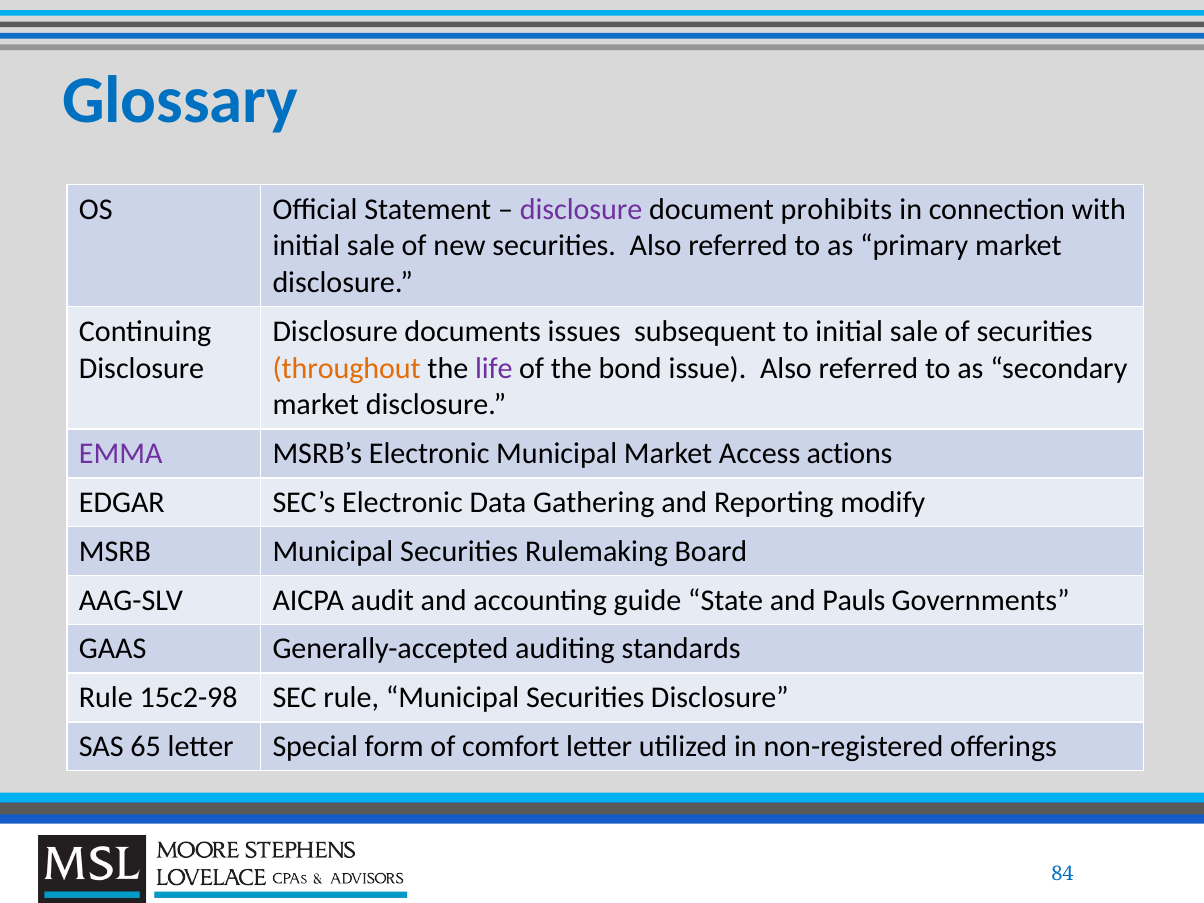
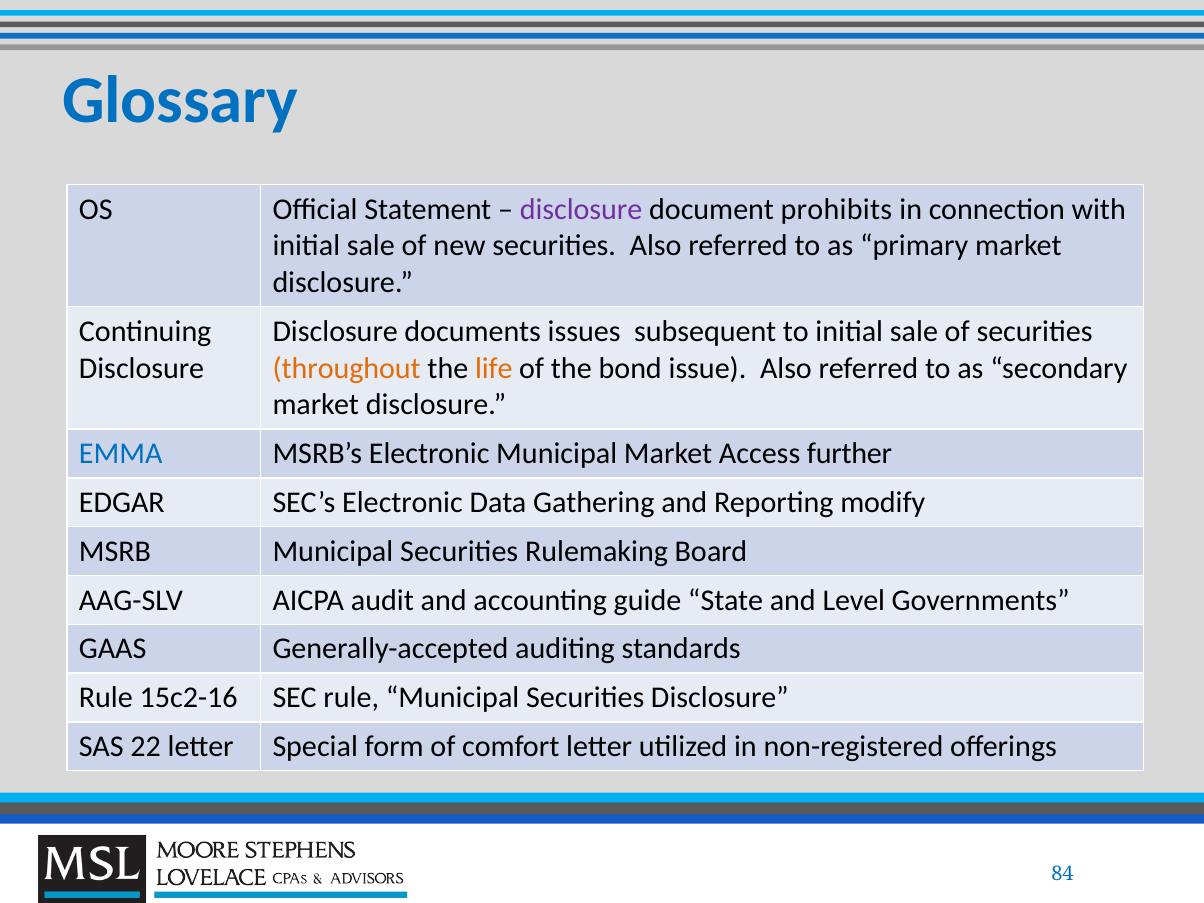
life colour: purple -> orange
EMMA colour: purple -> blue
actions: actions -> further
Pauls: Pauls -> Level
15c2-98: 15c2-98 -> 15c2-16
65: 65 -> 22
